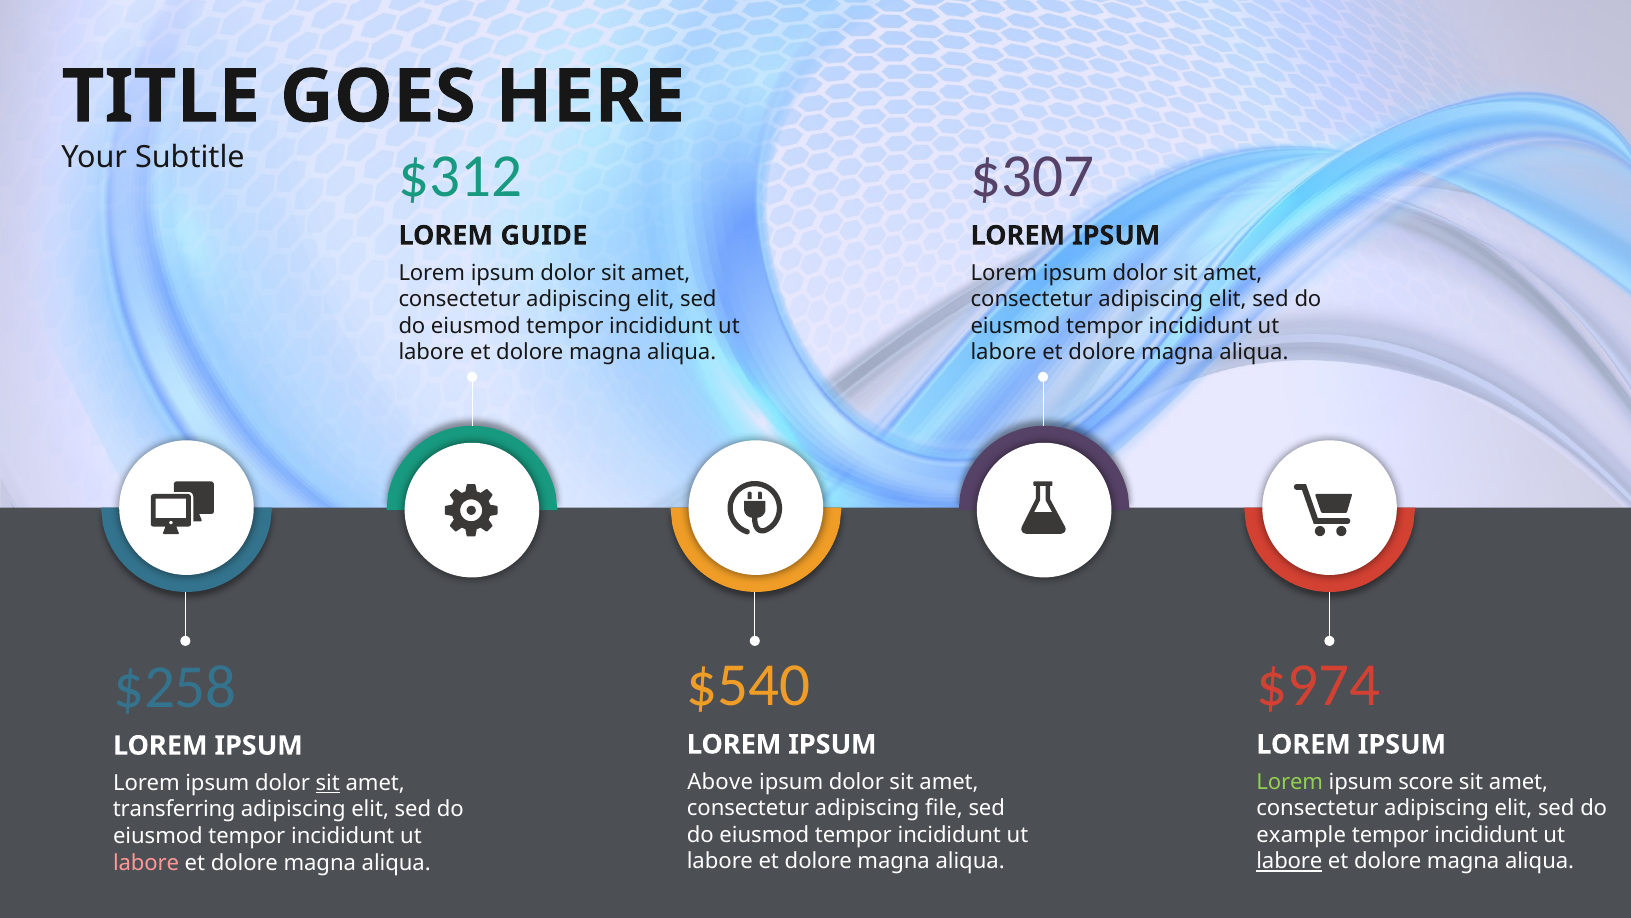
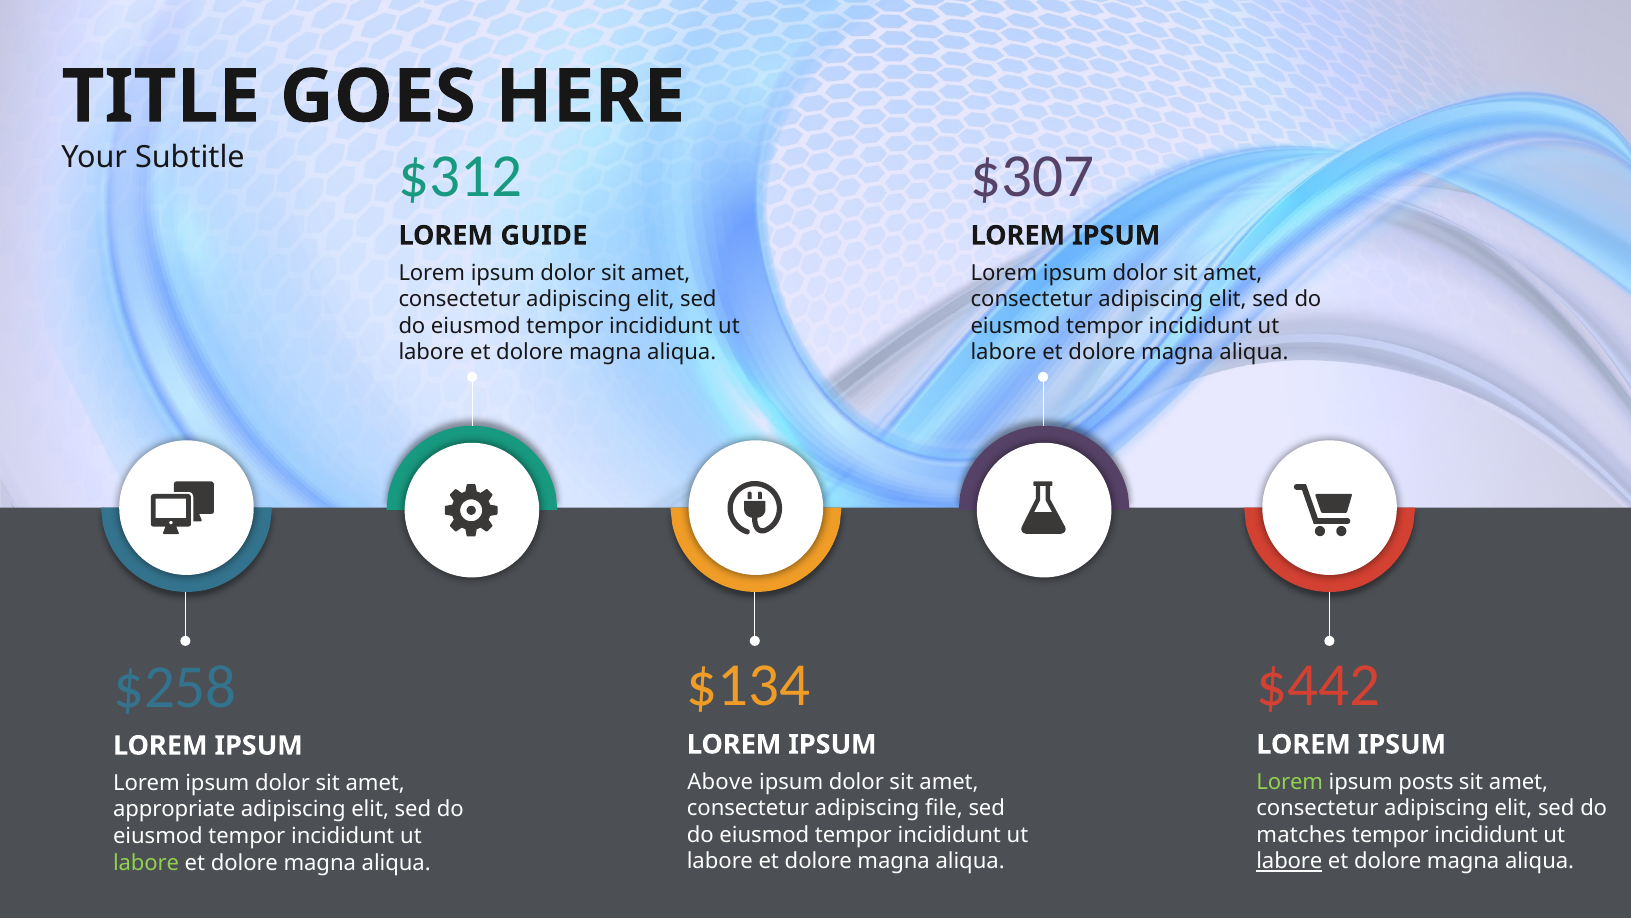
$540: $540 -> $134
$974: $974 -> $442
score: score -> posts
sit at (328, 783) underline: present -> none
transferring: transferring -> appropriate
example: example -> matches
labore at (146, 862) colour: pink -> light green
